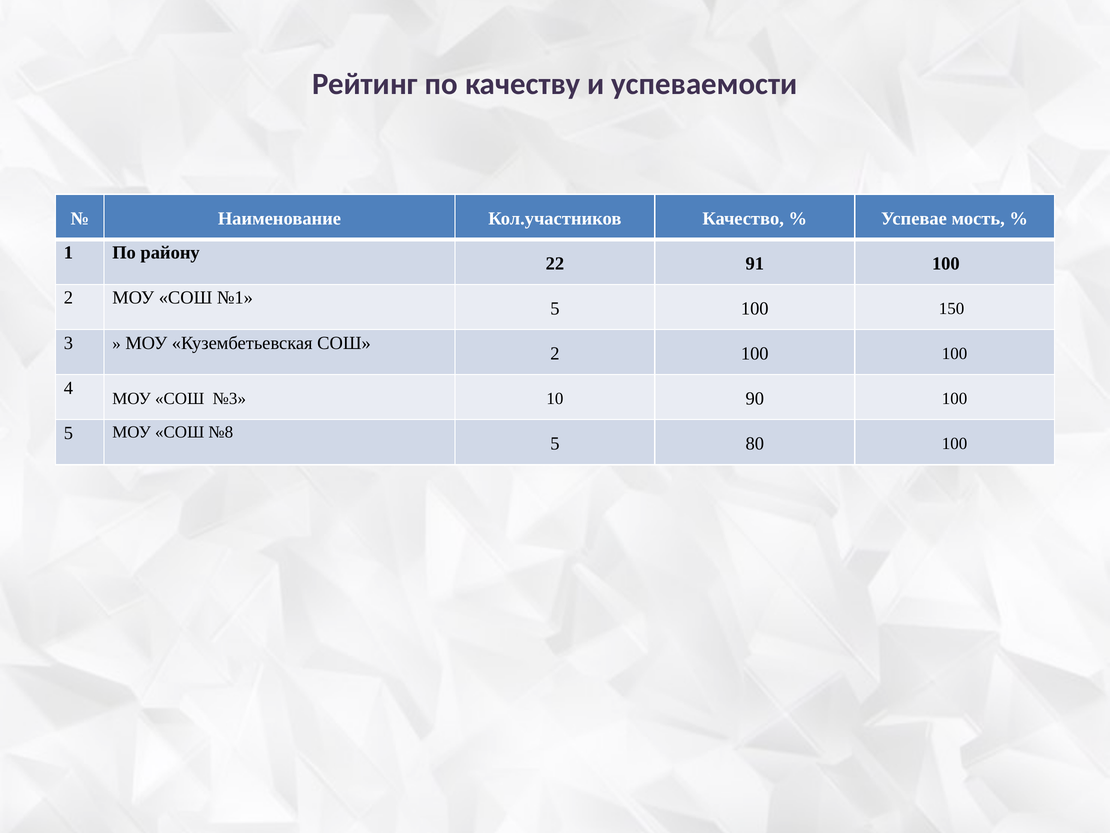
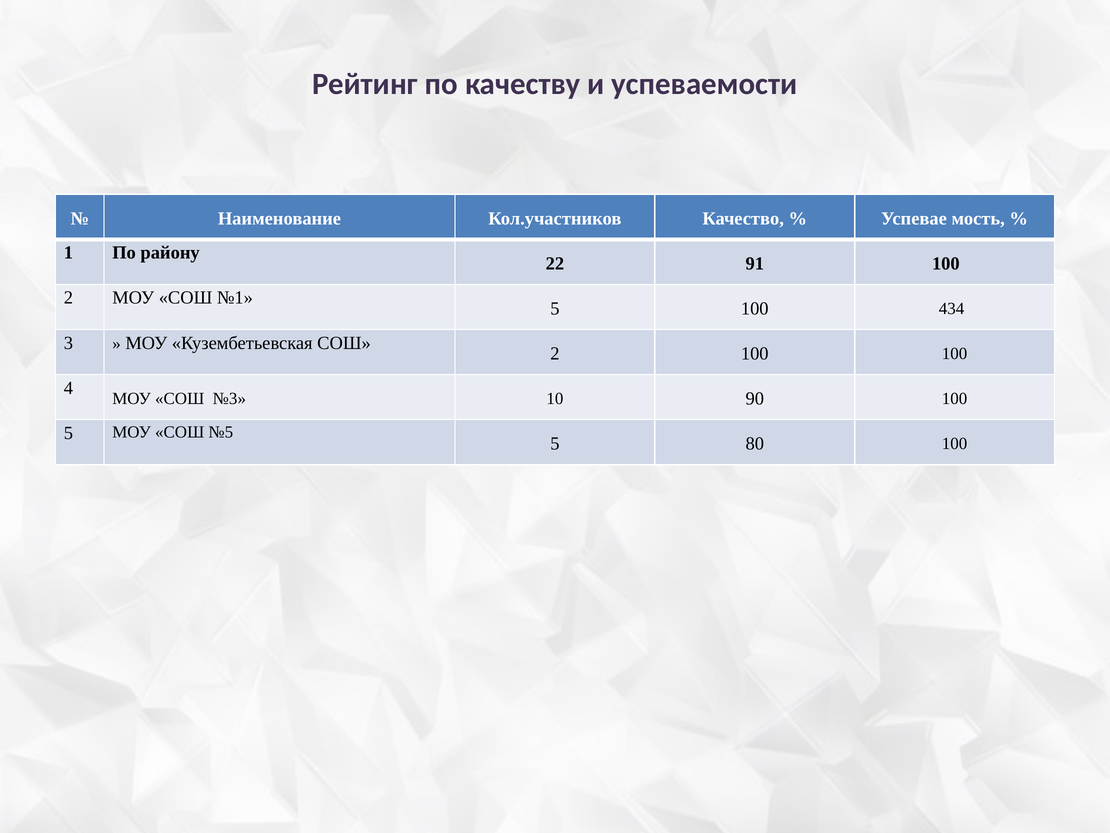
150: 150 -> 434
№8: №8 -> №5
